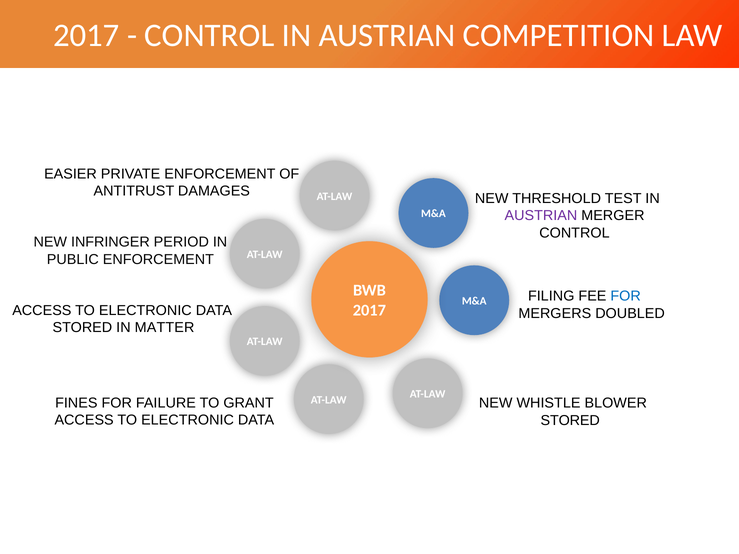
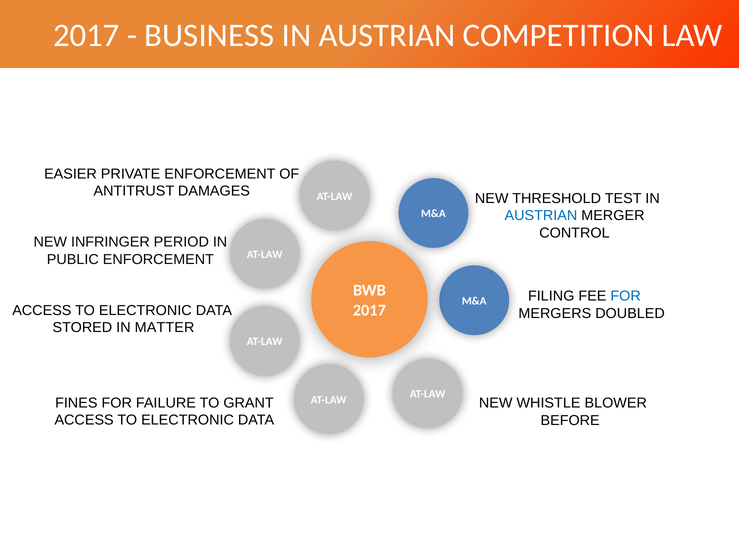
CONTROL at (209, 35): CONTROL -> BUSINESS
AUSTRIAN at (541, 216) colour: purple -> blue
STORED at (570, 420): STORED -> BEFORE
